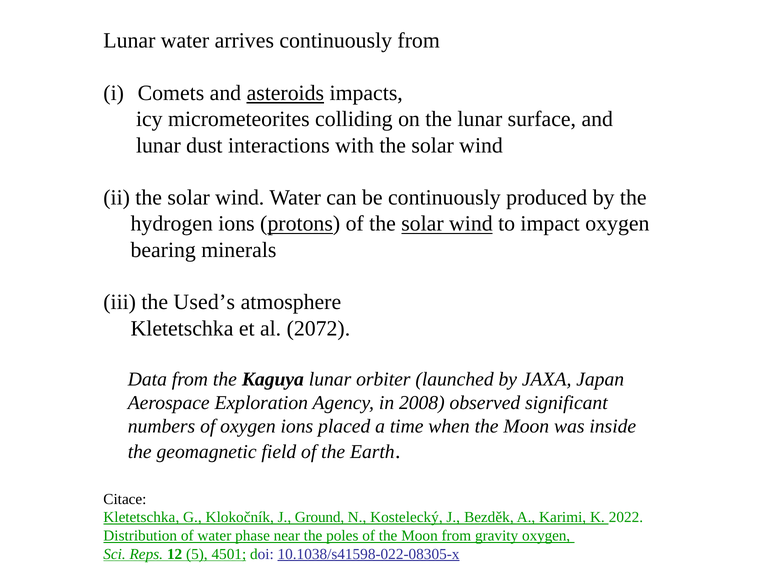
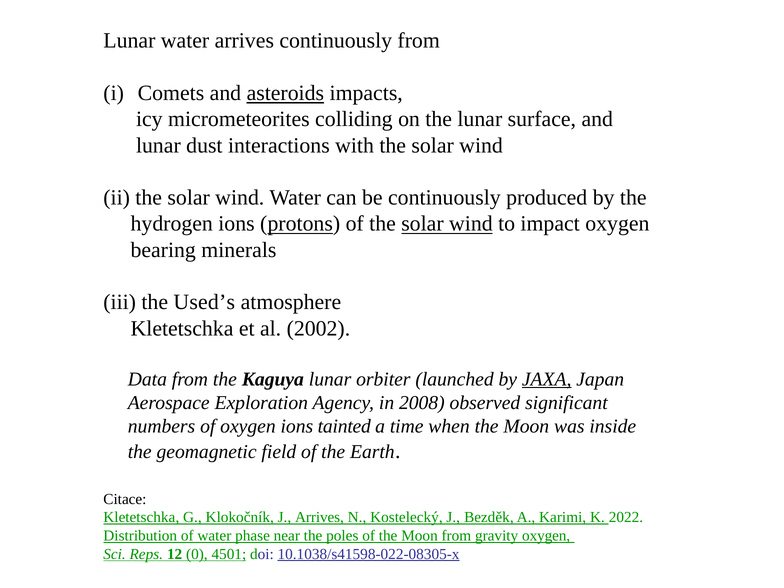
2072: 2072 -> 2002
JAXA underline: none -> present
placed: placed -> tainted
J Ground: Ground -> Arrives
5: 5 -> 0
